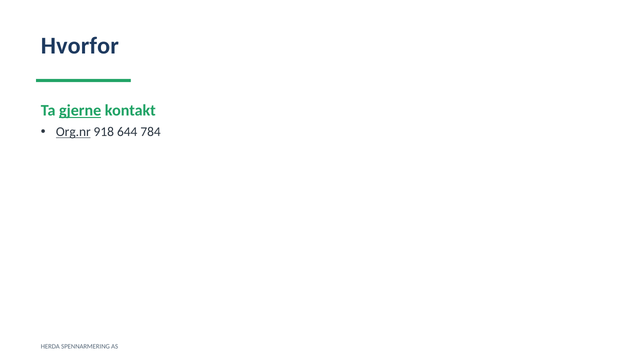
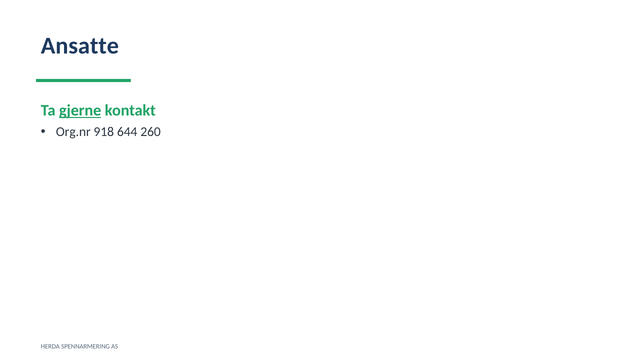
Hvorfor: Hvorfor -> Ansatte
Org.nr underline: present -> none
784: 784 -> 260
